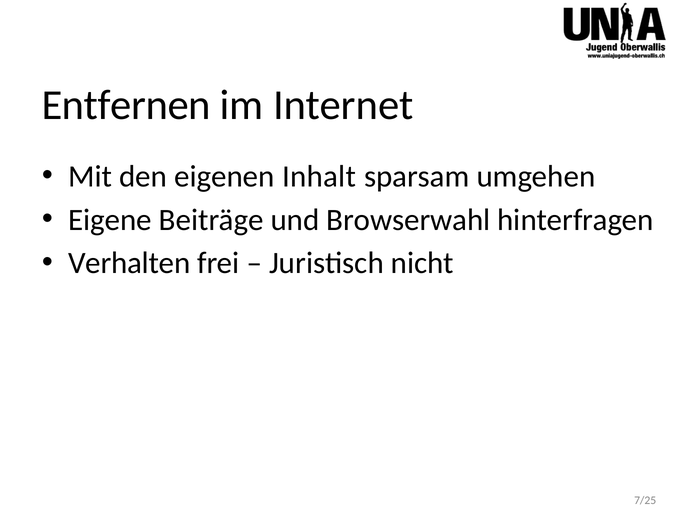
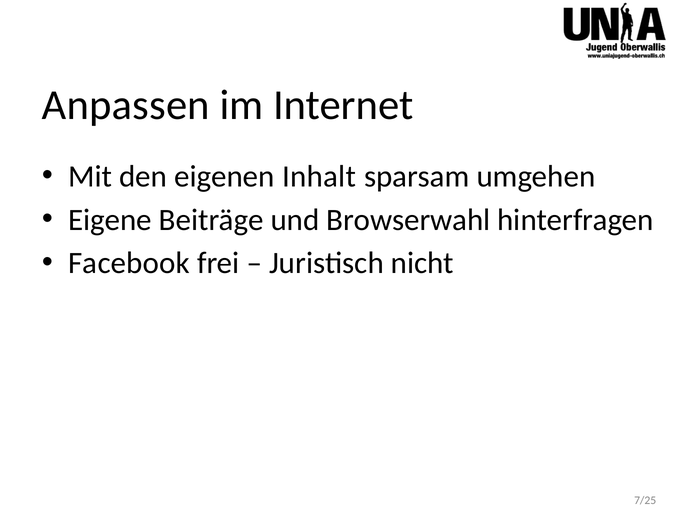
Entfernen: Entfernen -> Anpassen
Verhalten: Verhalten -> Facebook
